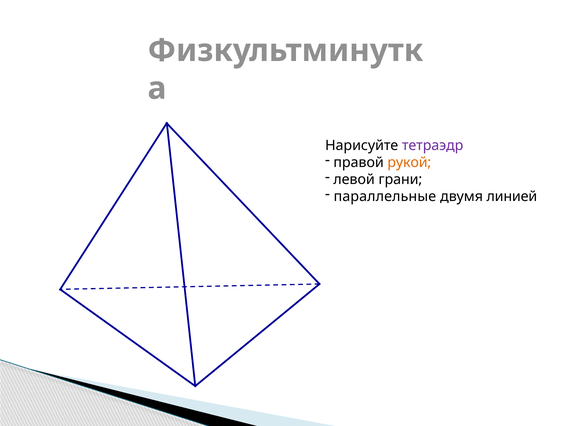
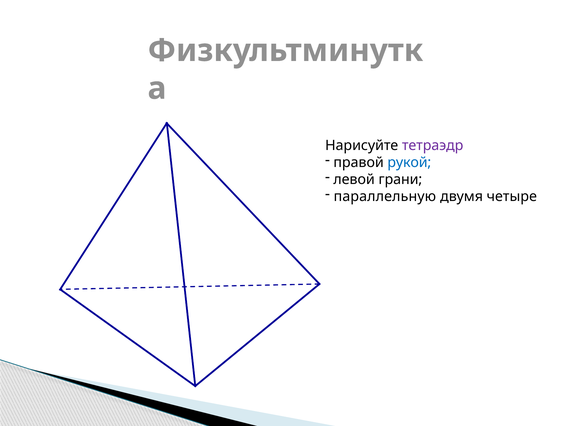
рукой colour: orange -> blue
параллельные: параллельные -> параллельную
линией: линией -> четыре
